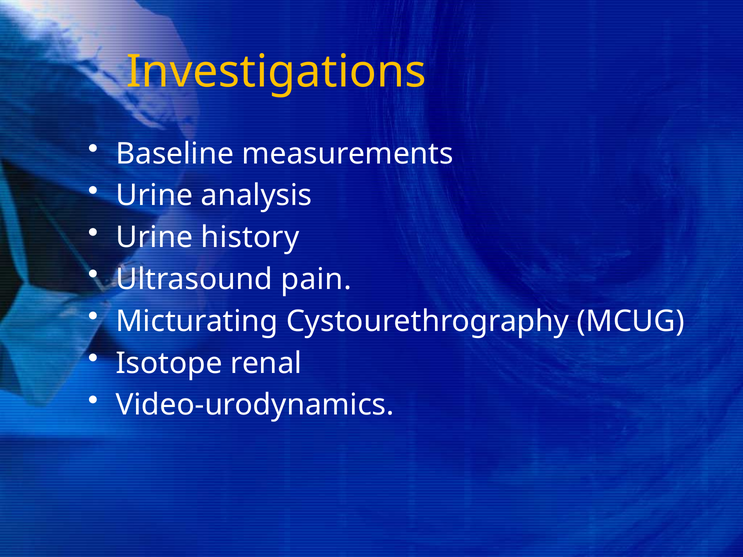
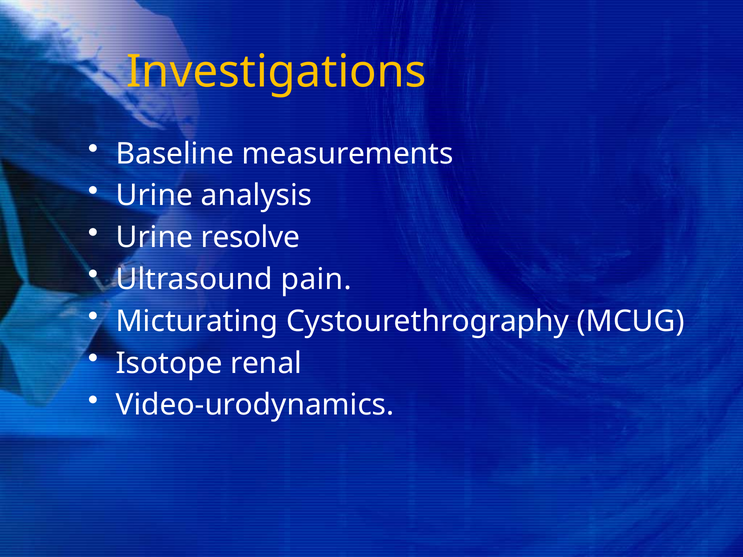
history: history -> resolve
